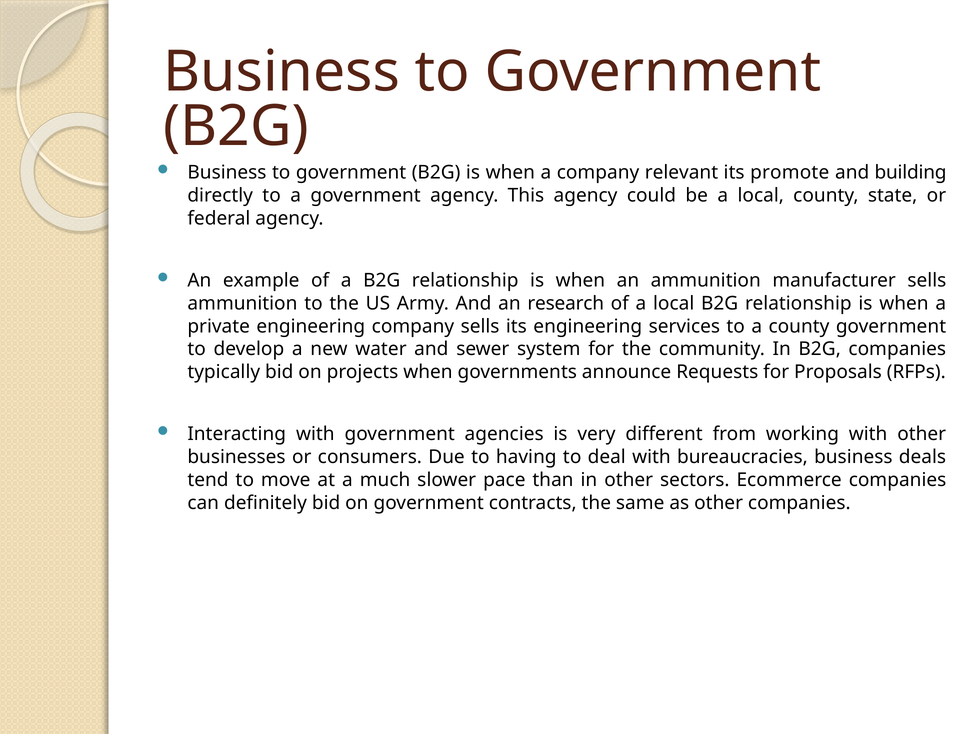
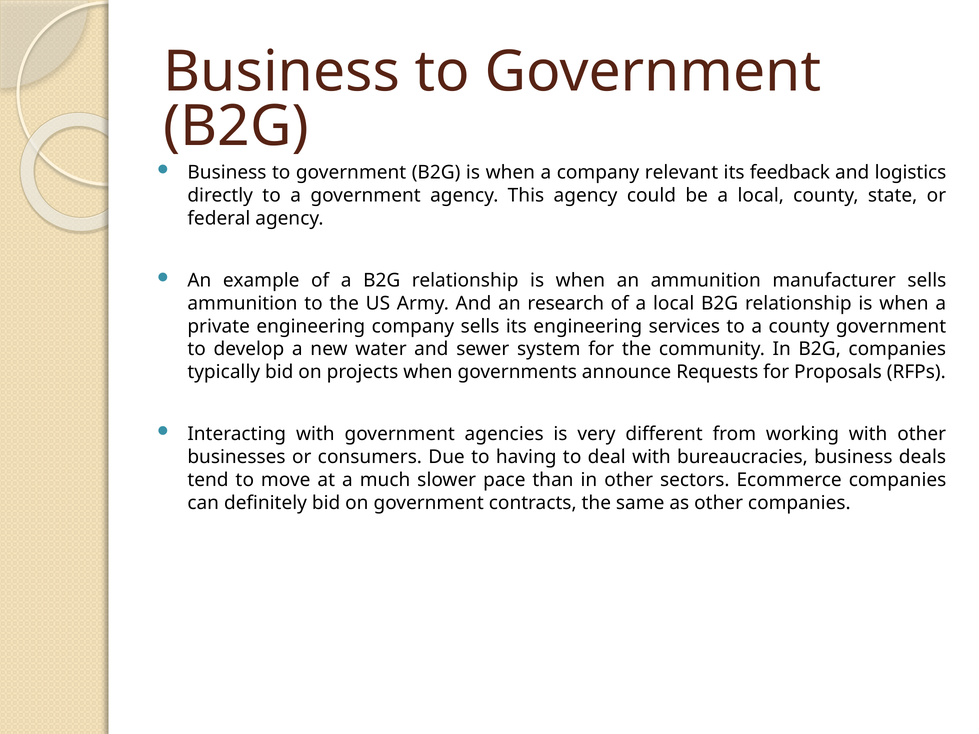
promote: promote -> feedback
building: building -> logistics
